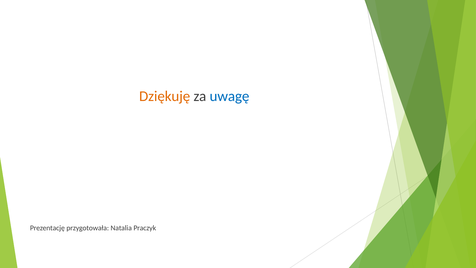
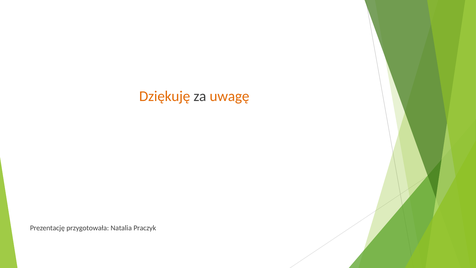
uwagę colour: blue -> orange
